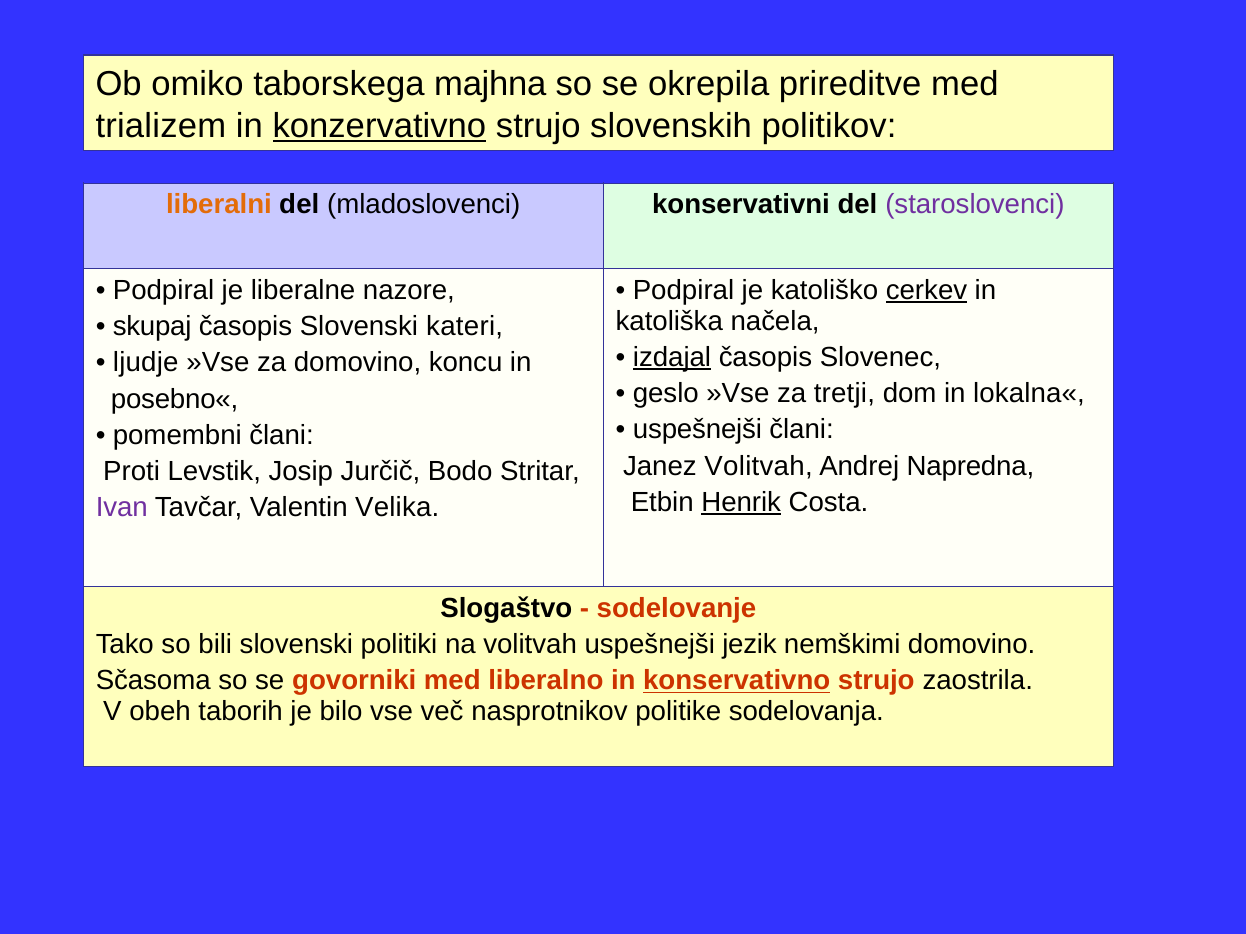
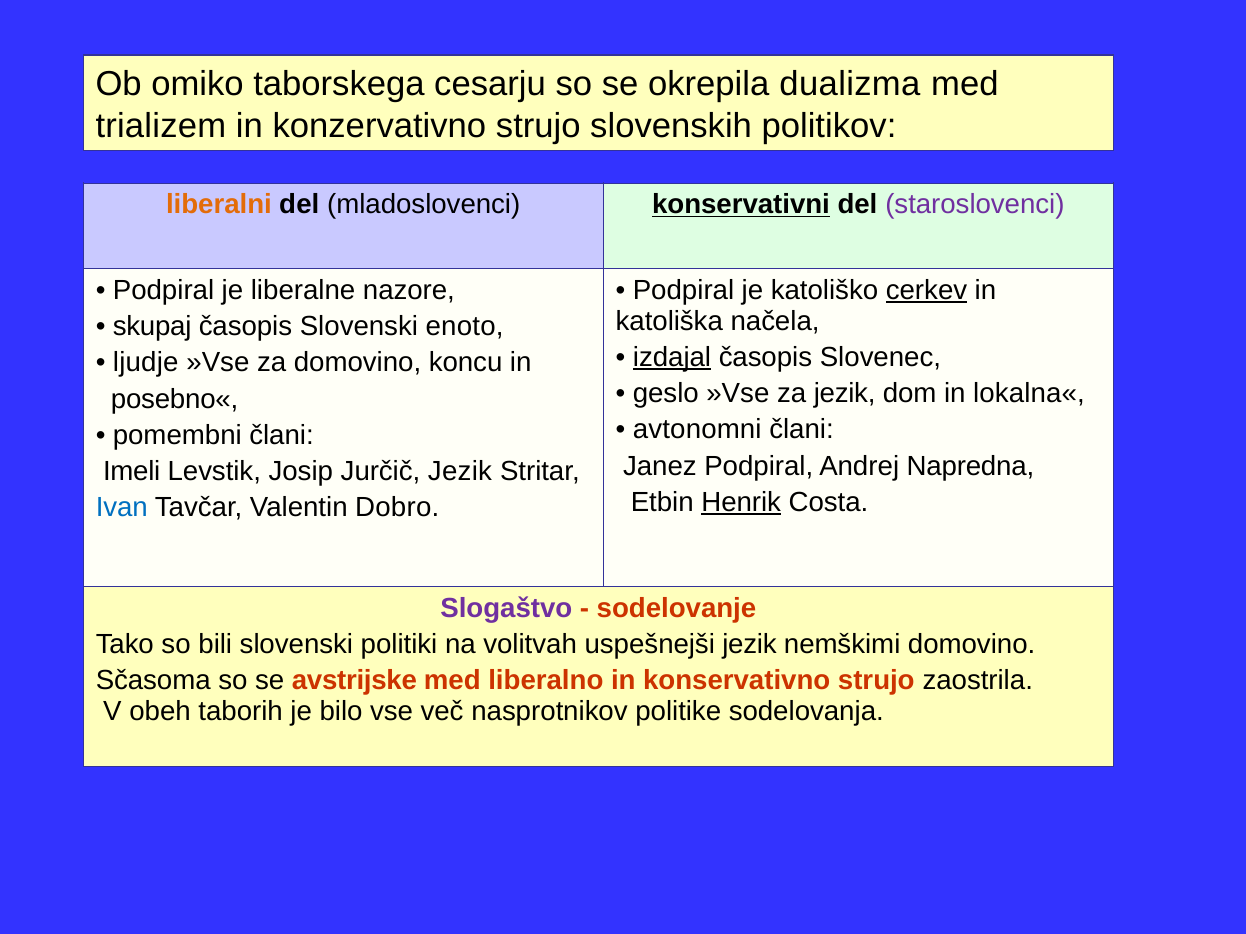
majhna: majhna -> cesarju
prireditve: prireditve -> dualizma
konzervativno underline: present -> none
konservativni underline: none -> present
kateri: kateri -> enoto
za tretji: tretji -> jezik
uspešnejši at (697, 430): uspešnejši -> avtonomni
Janez Volitvah: Volitvah -> Podpiral
Proti: Proti -> Imeli
Jurčič Bodo: Bodo -> Jezik
Ivan colour: purple -> blue
Velika: Velika -> Dobro
Slogaštvo colour: black -> purple
govorniki: govorniki -> avstrijske
konservativno underline: present -> none
